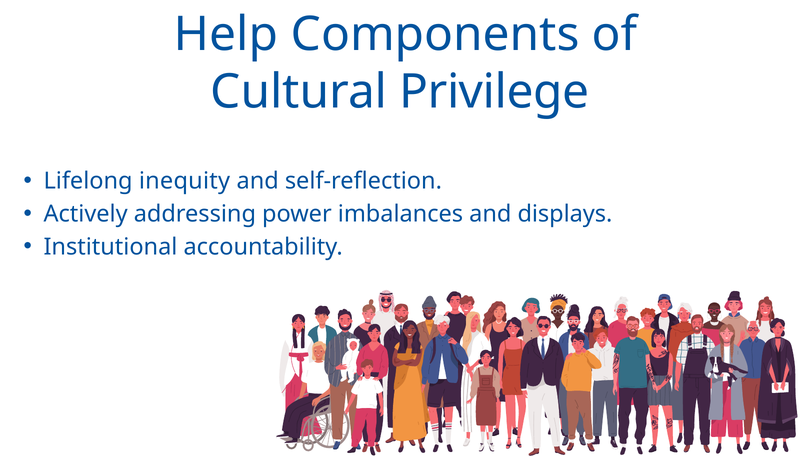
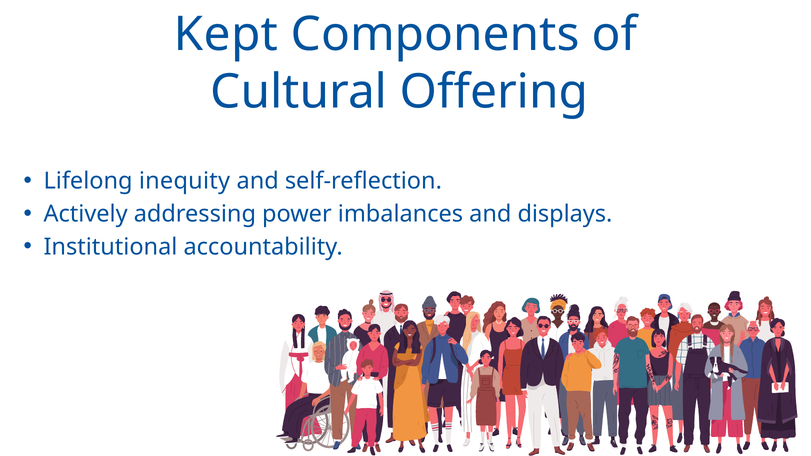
Help: Help -> Kept
Privilege: Privilege -> Offering
